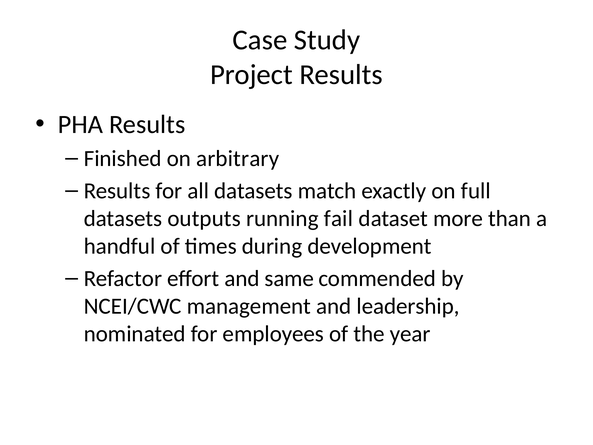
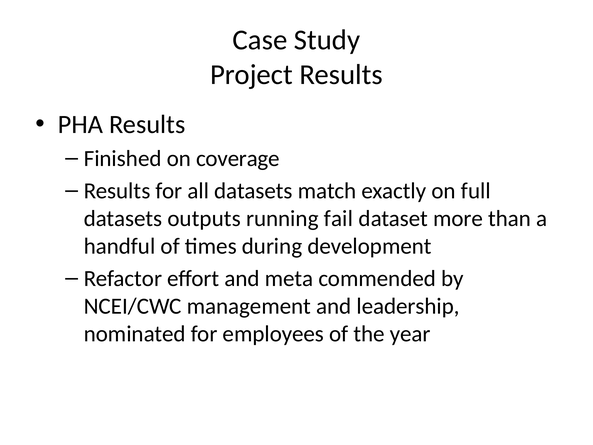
arbitrary: arbitrary -> coverage
same: same -> meta
